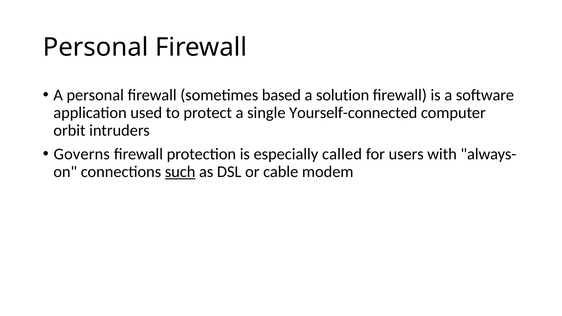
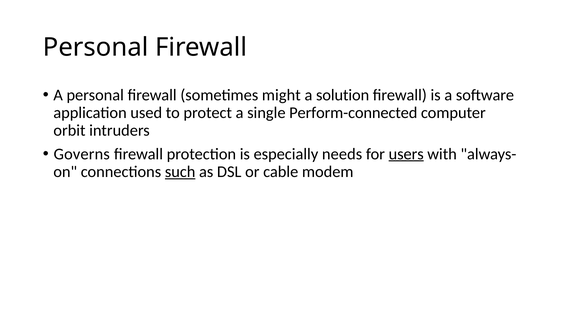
based: based -> might
Yourself-connected: Yourself-connected -> Perform-connected
called: called -> needs
users underline: none -> present
